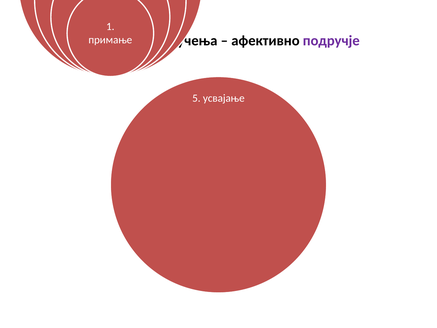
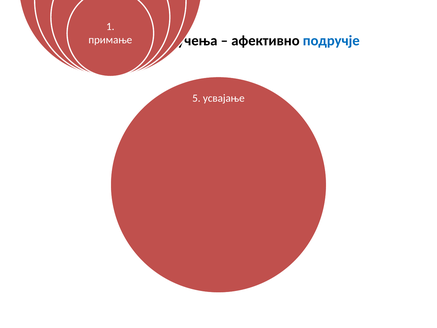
подручје colour: purple -> blue
